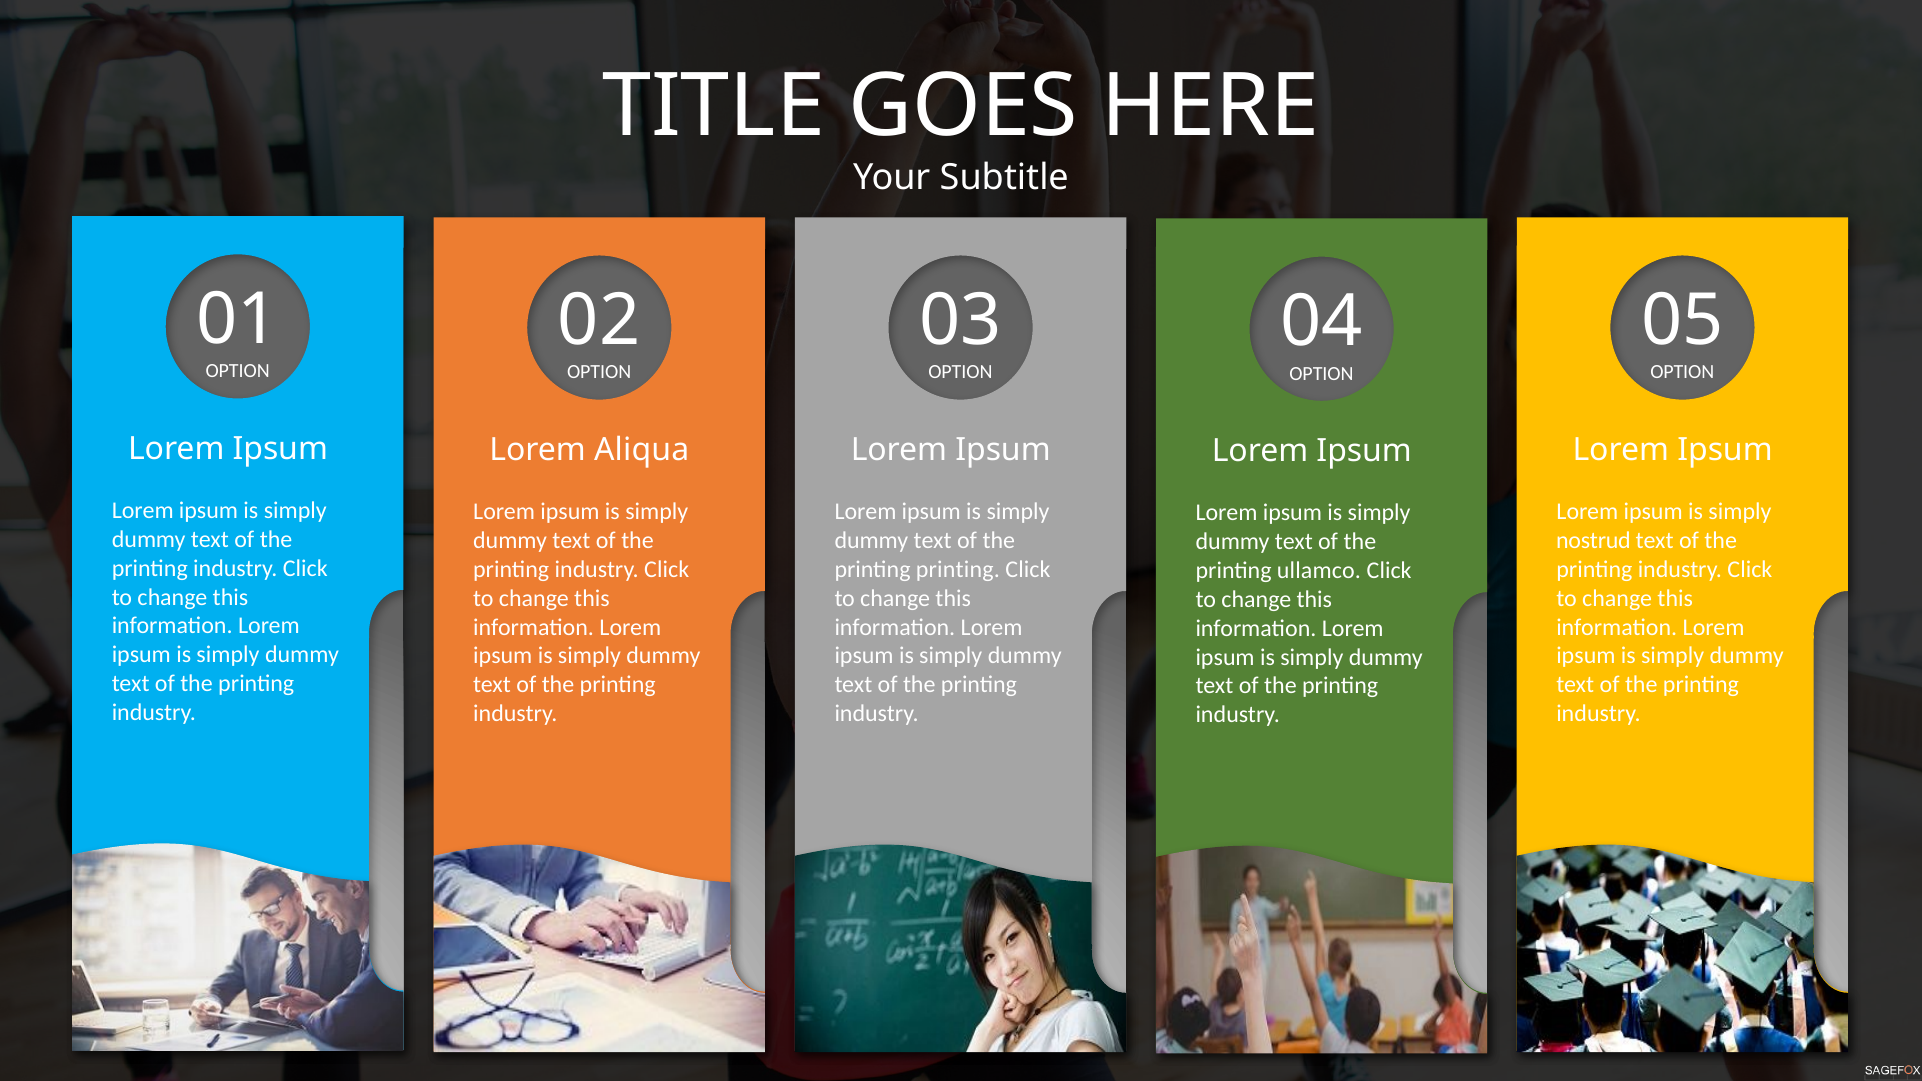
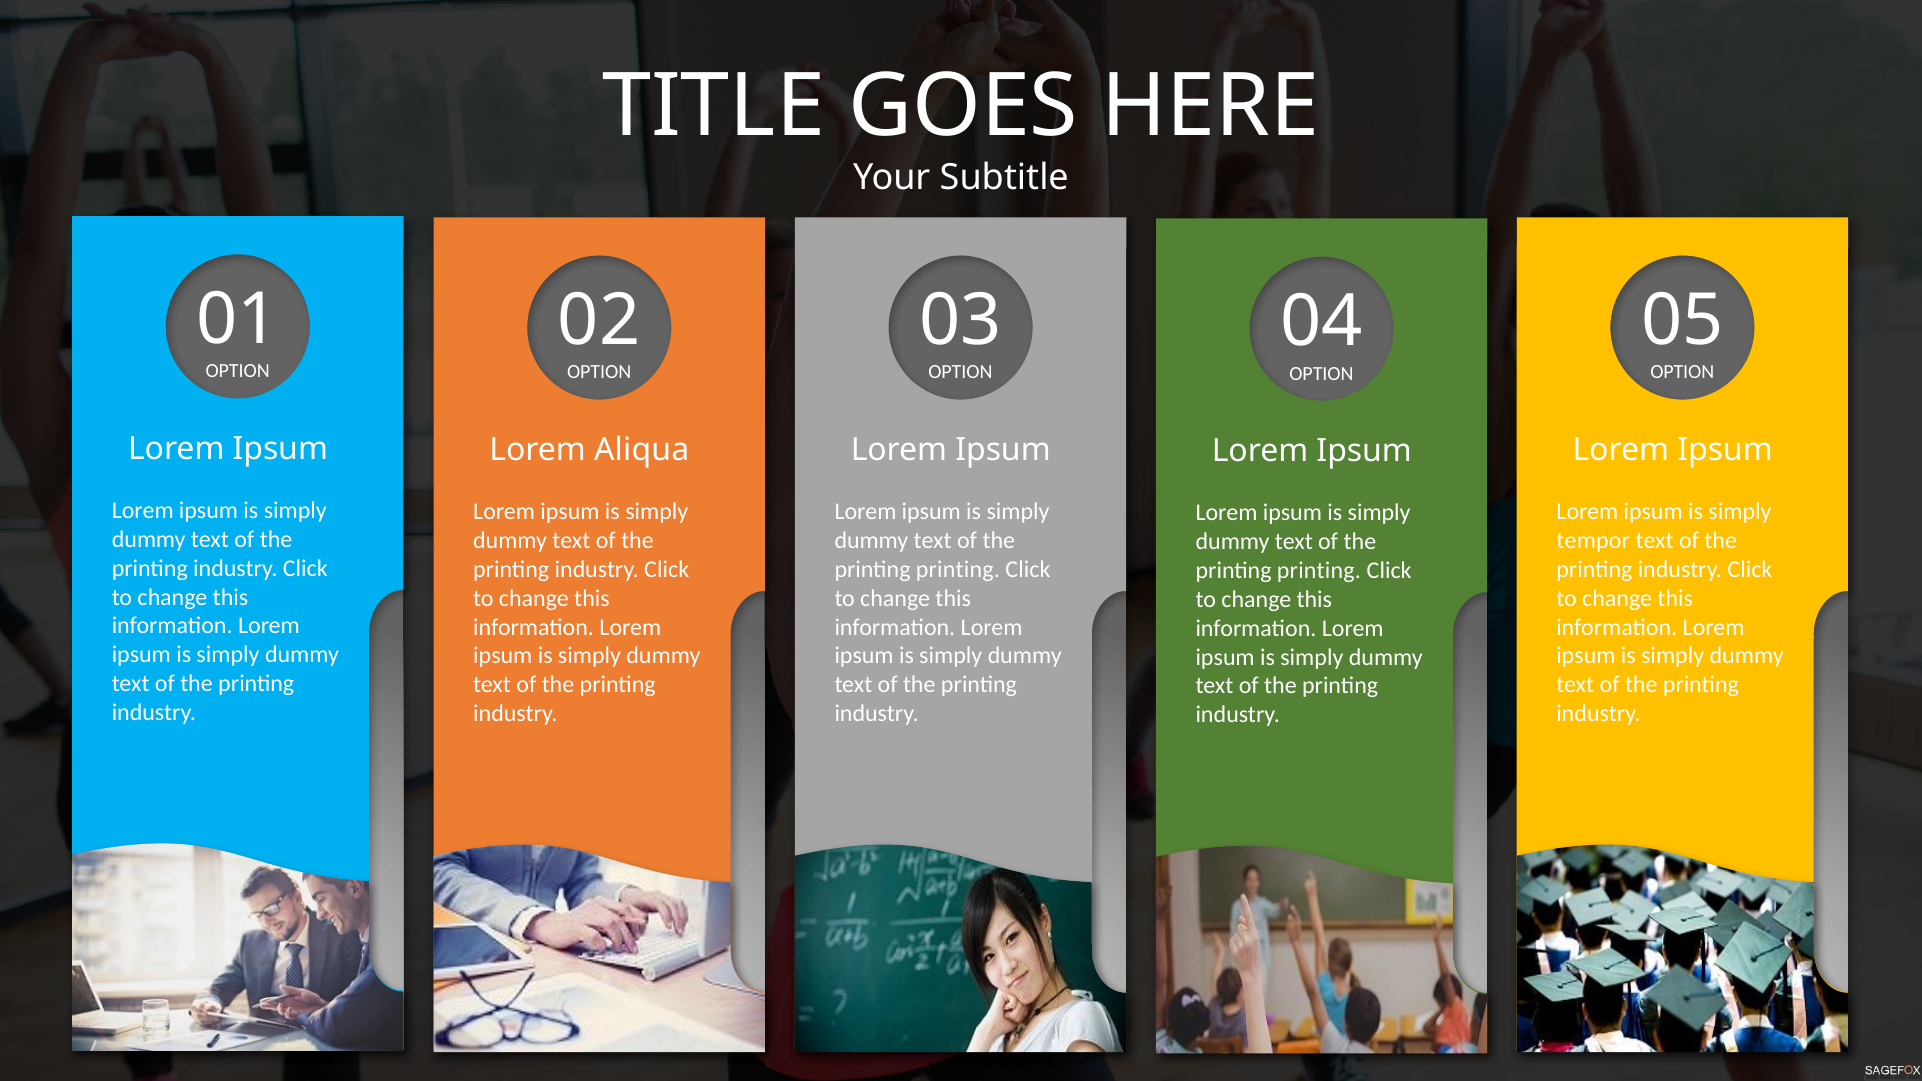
nostrud: nostrud -> tempor
ullamco at (1319, 571): ullamco -> printing
